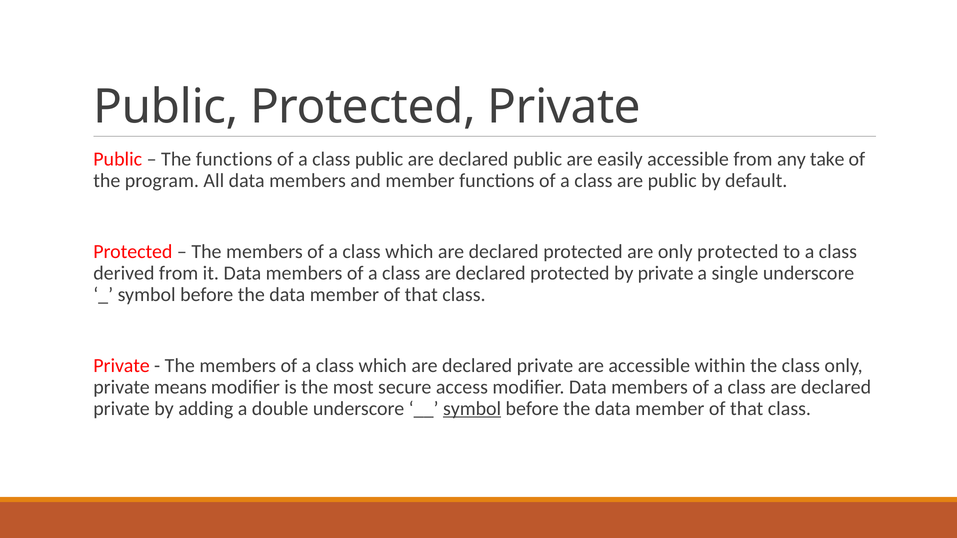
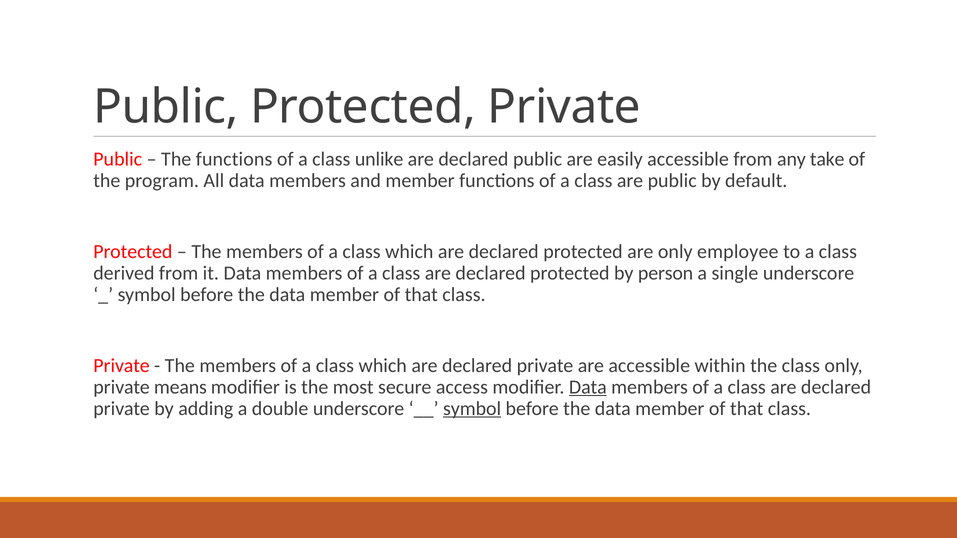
class public: public -> unlike
only protected: protected -> employee
by private: private -> person
Data at (588, 387) underline: none -> present
